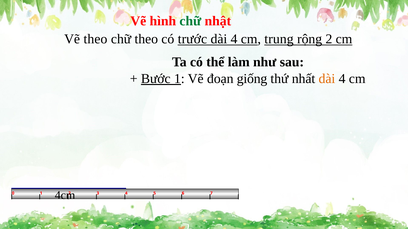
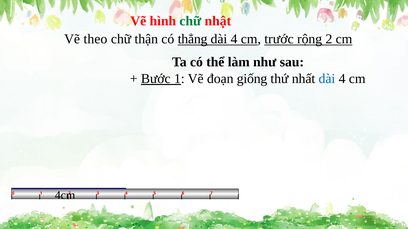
chữ theo: theo -> thận
trước: trước -> thẳng
trung: trung -> trước
dài at (327, 79) colour: orange -> blue
